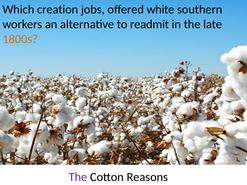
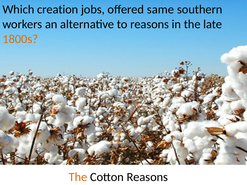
white: white -> same
to readmit: readmit -> reasons
The at (78, 177) colour: purple -> orange
